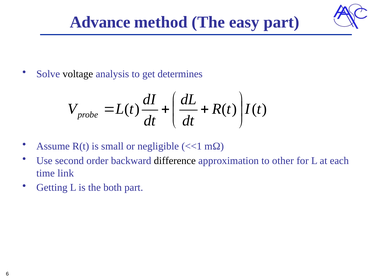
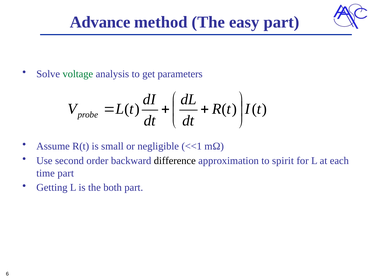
voltage colour: black -> green
determines: determines -> parameters
other: other -> spirit
time link: link -> part
